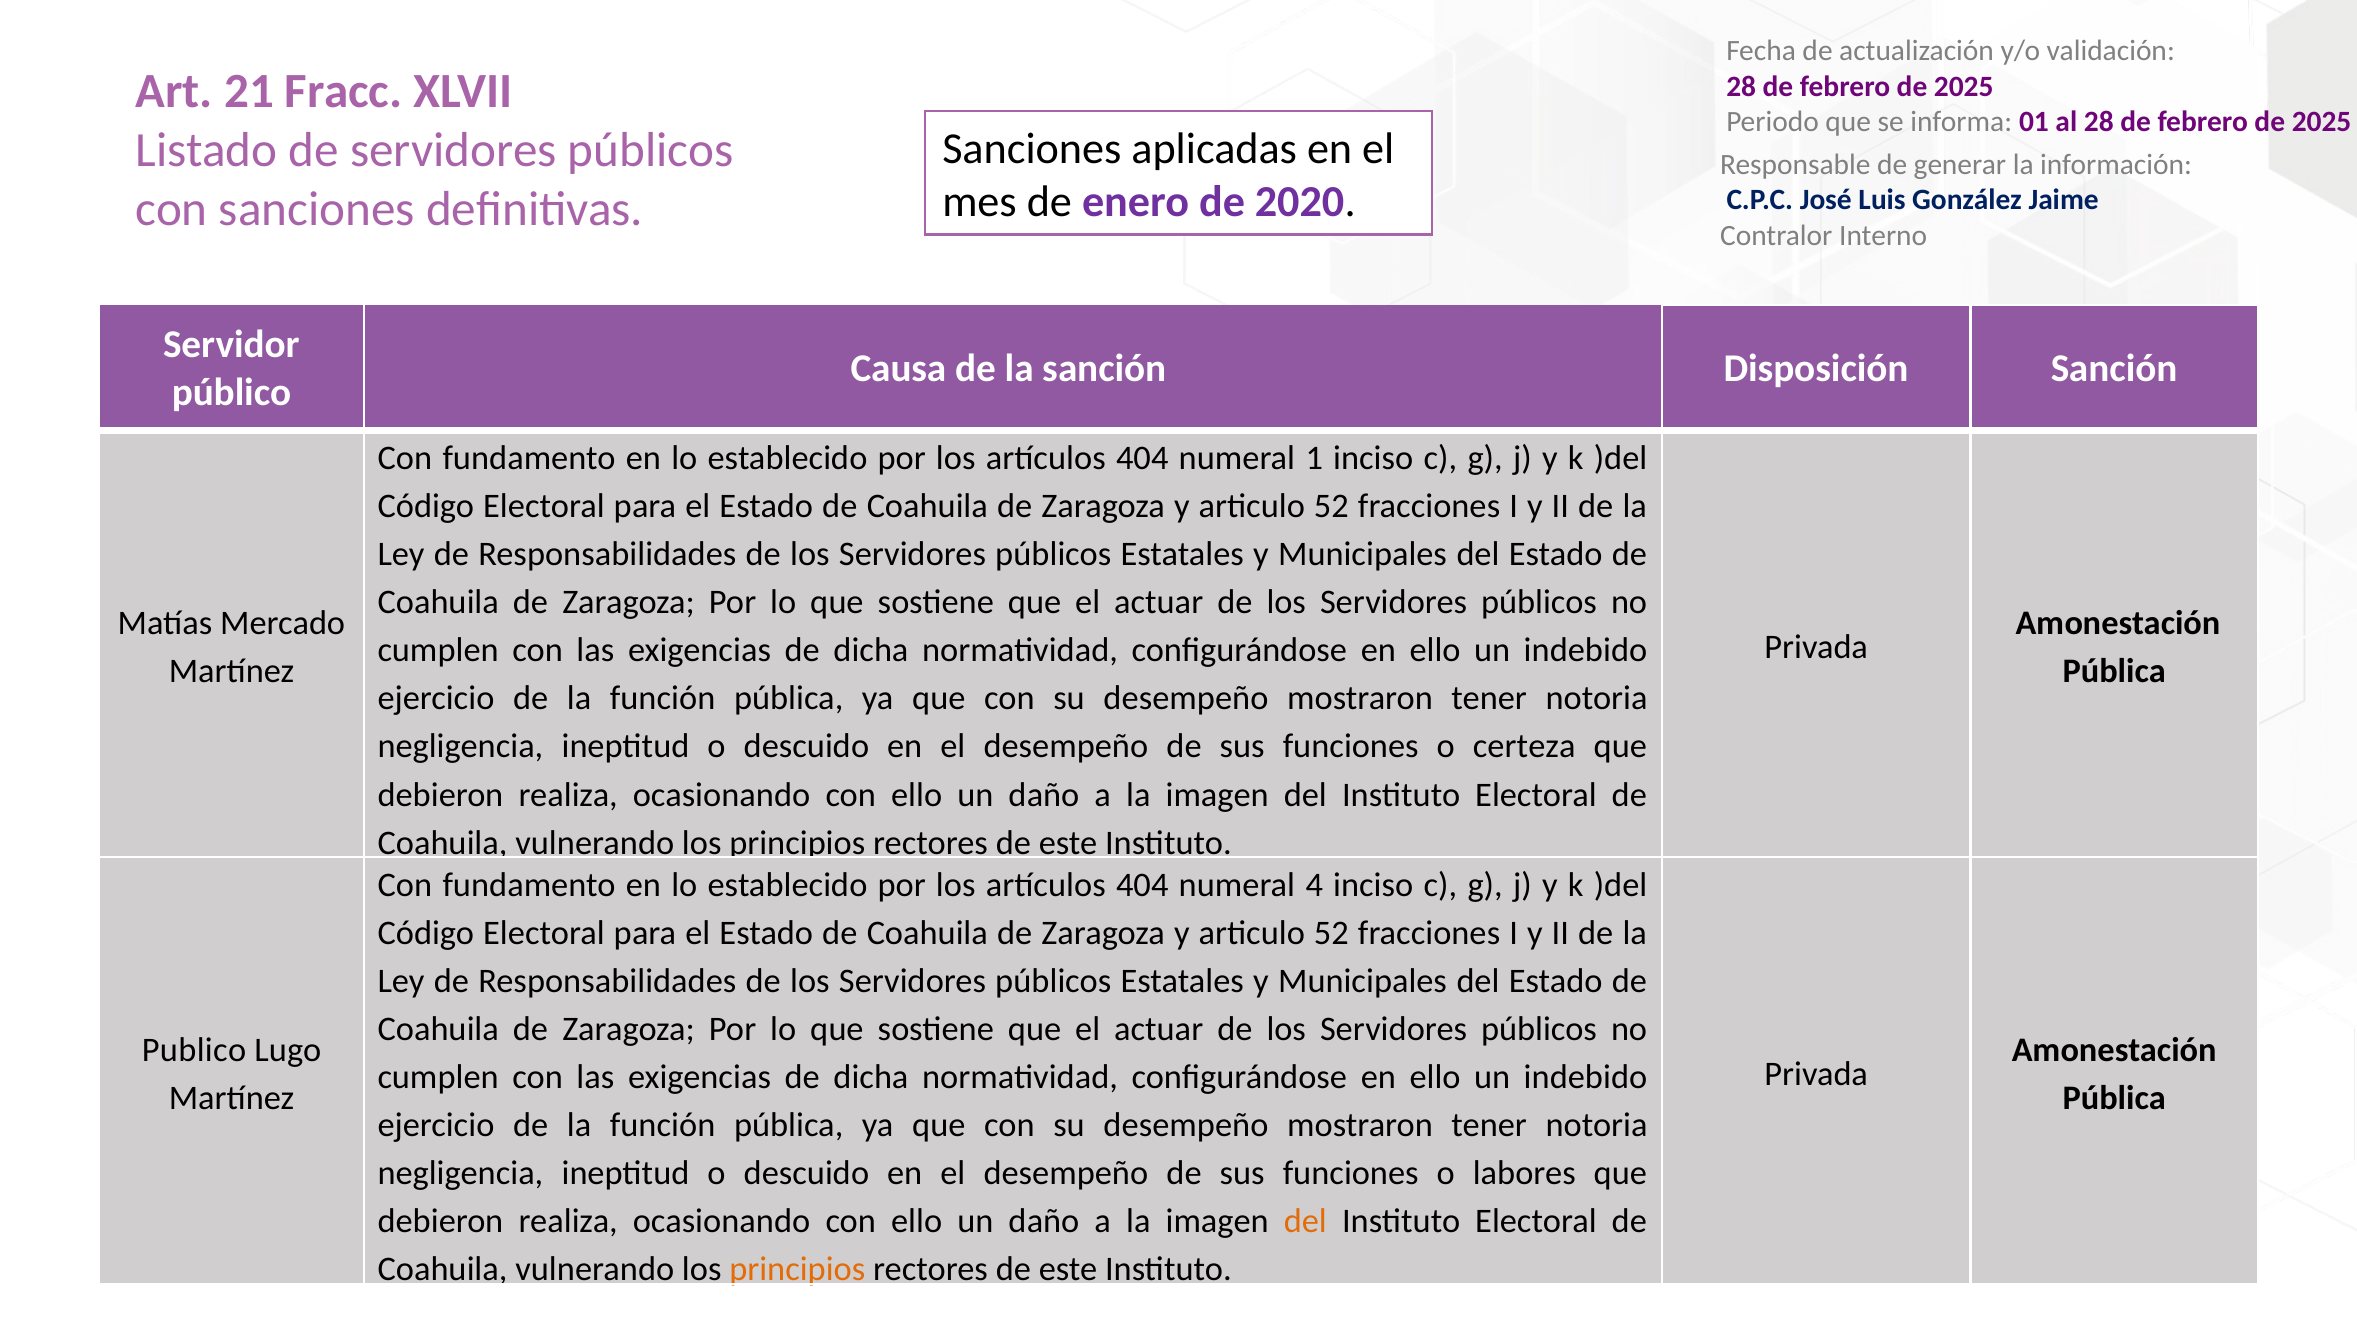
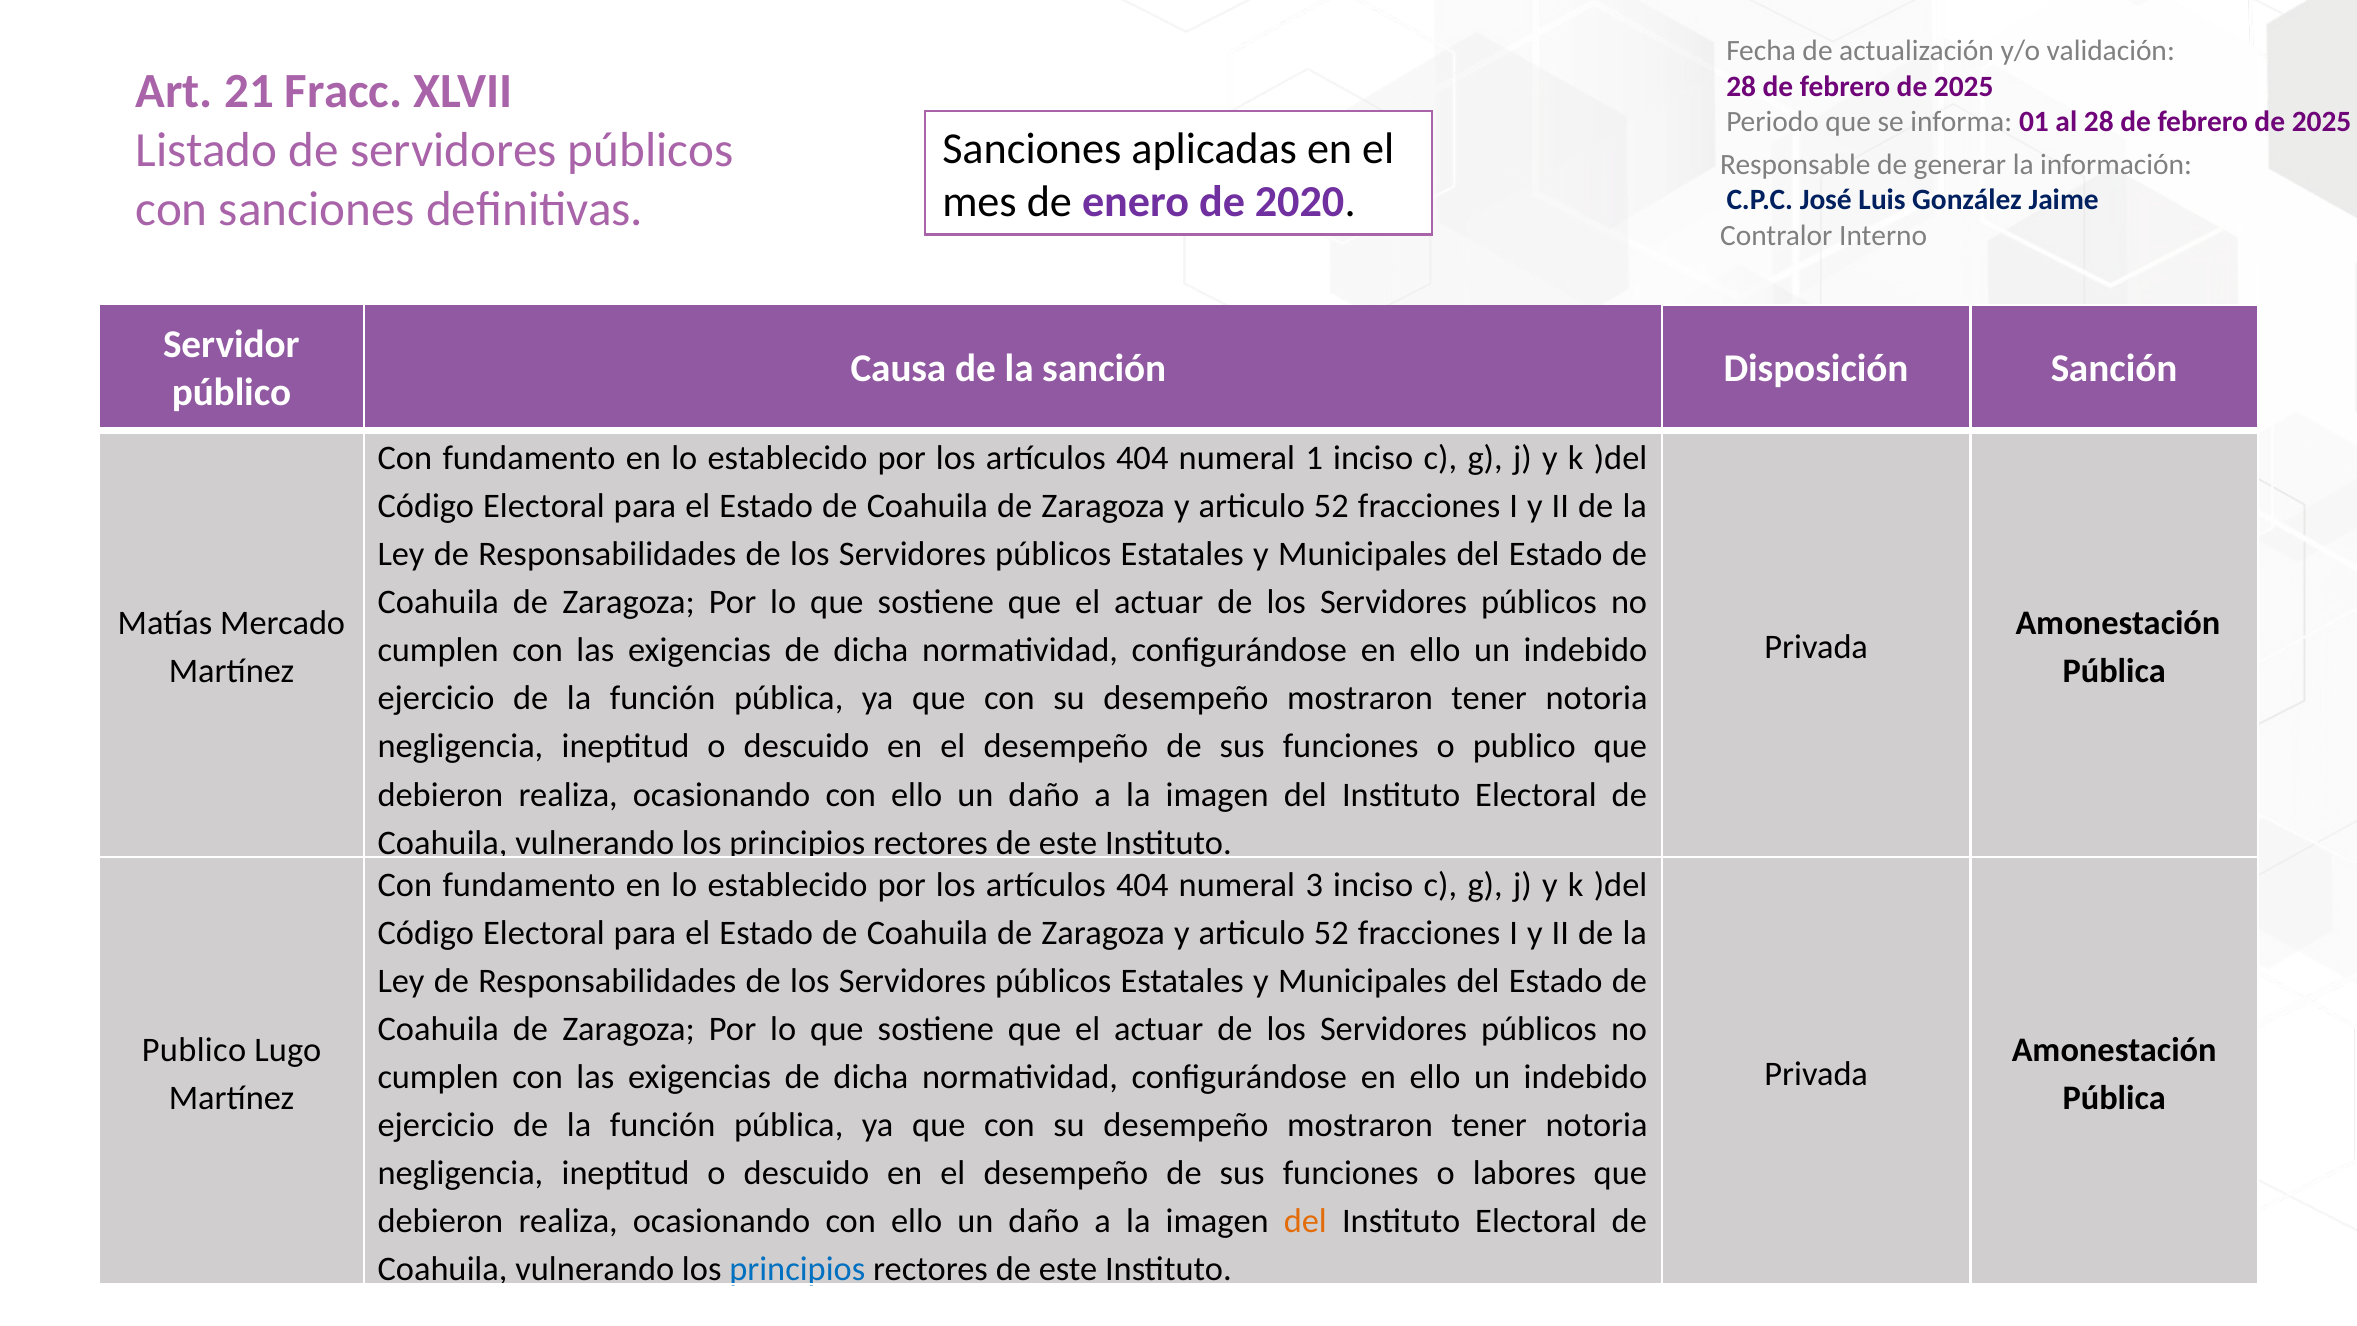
o certeza: certeza -> publico
4: 4 -> 3
principios at (797, 1269) colour: orange -> blue
